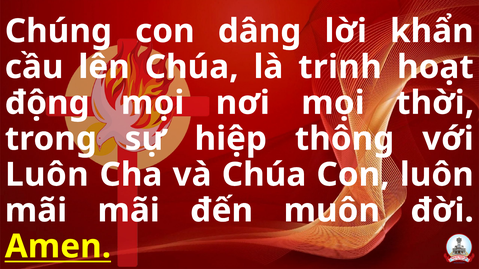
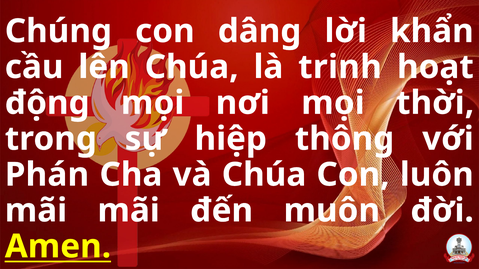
Luôn at (47, 175): Luôn -> Phán
